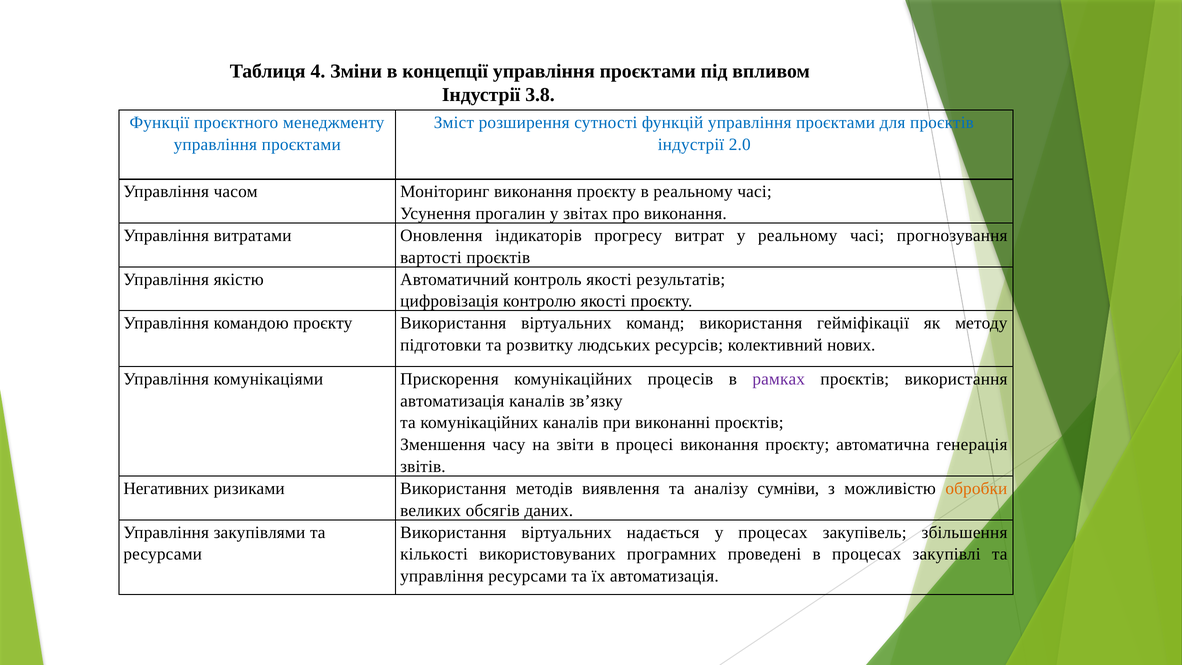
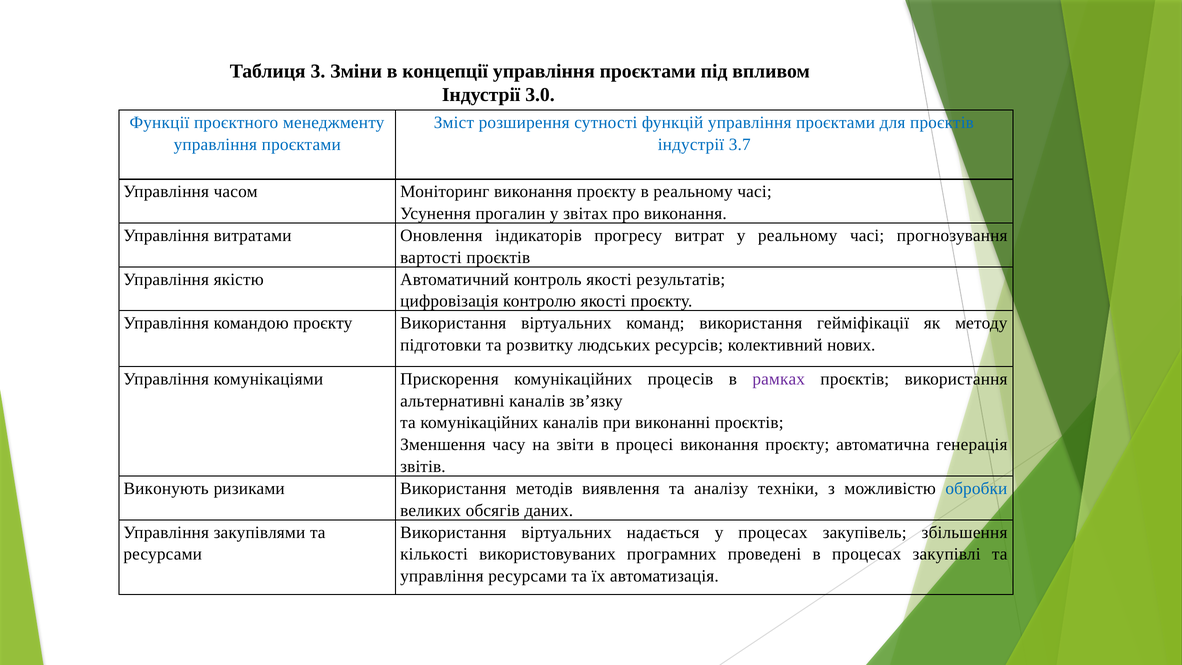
4: 4 -> 3
3.8: 3.8 -> 3.0
2.0: 2.0 -> 3.7
автоматизація at (452, 401): автоматизація -> альтернативні
Негативних: Негативних -> Виконують
сумніви: сумніви -> техніки
обробки colour: orange -> blue
